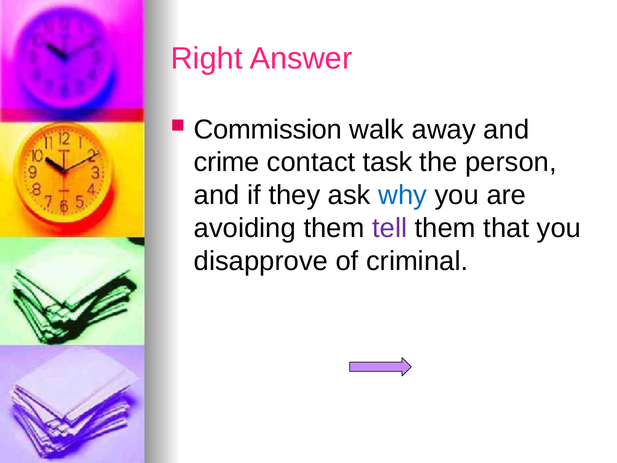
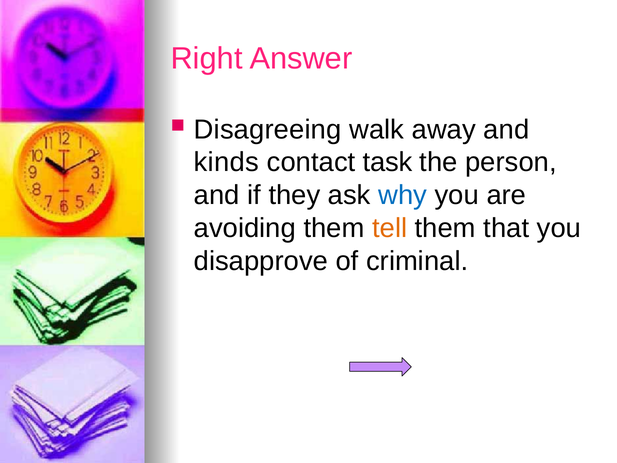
Commission: Commission -> Disagreeing
crime: crime -> kinds
tell colour: purple -> orange
